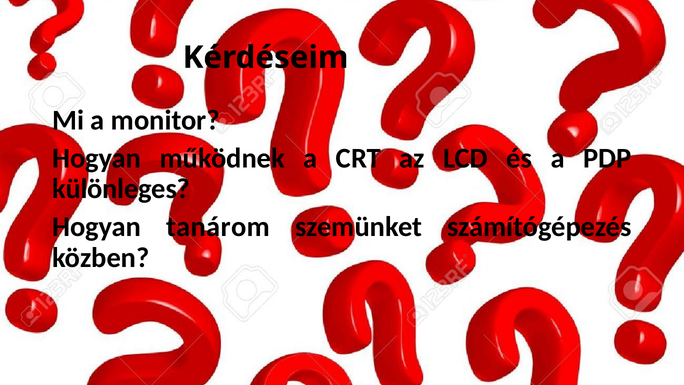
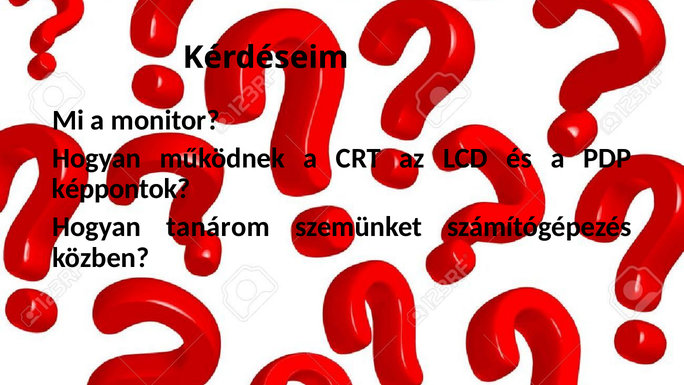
különleges: különleges -> képpontok
